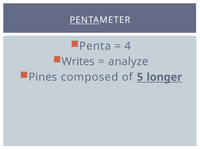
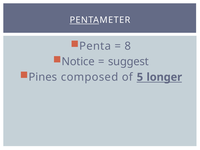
4: 4 -> 8
Writes: Writes -> Notice
analyze: analyze -> suggest
